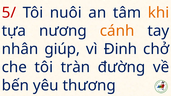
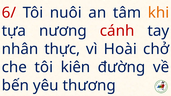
5/: 5/ -> 6/
cánh colour: orange -> red
giúp: giúp -> thực
Đinh: Đinh -> Hoài
tràn: tràn -> kiên
